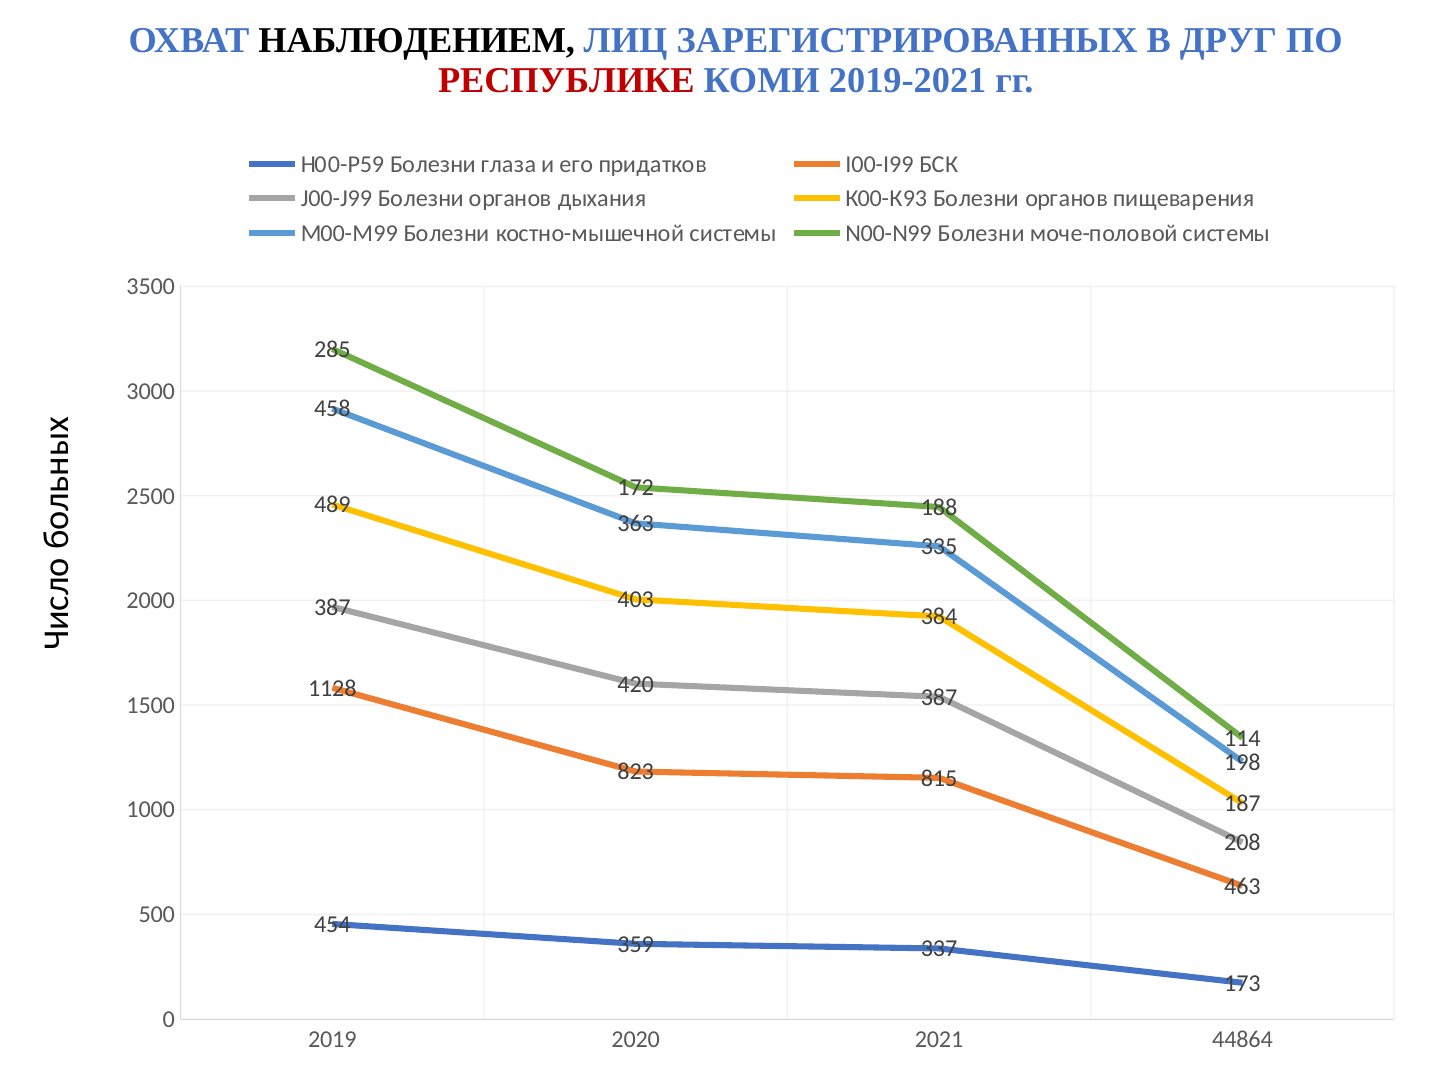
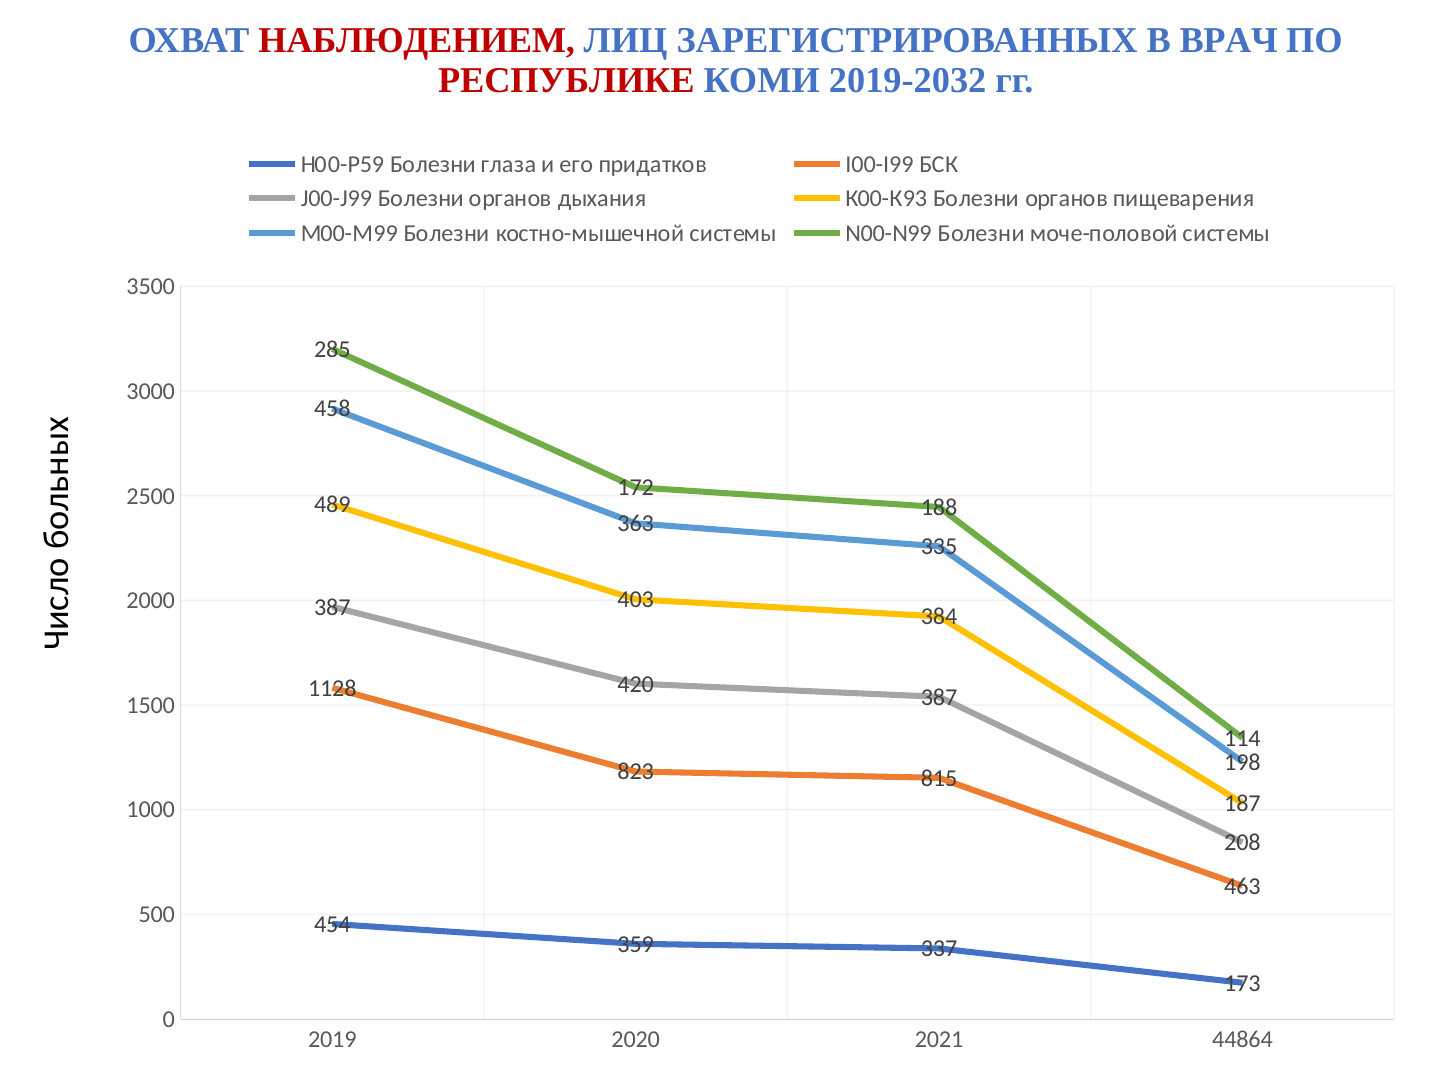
НАБЛЮДЕНИЕМ colour: black -> red
ДРУГ: ДРУГ -> ВРАЧ
2019-2021: 2019-2021 -> 2019-2032
